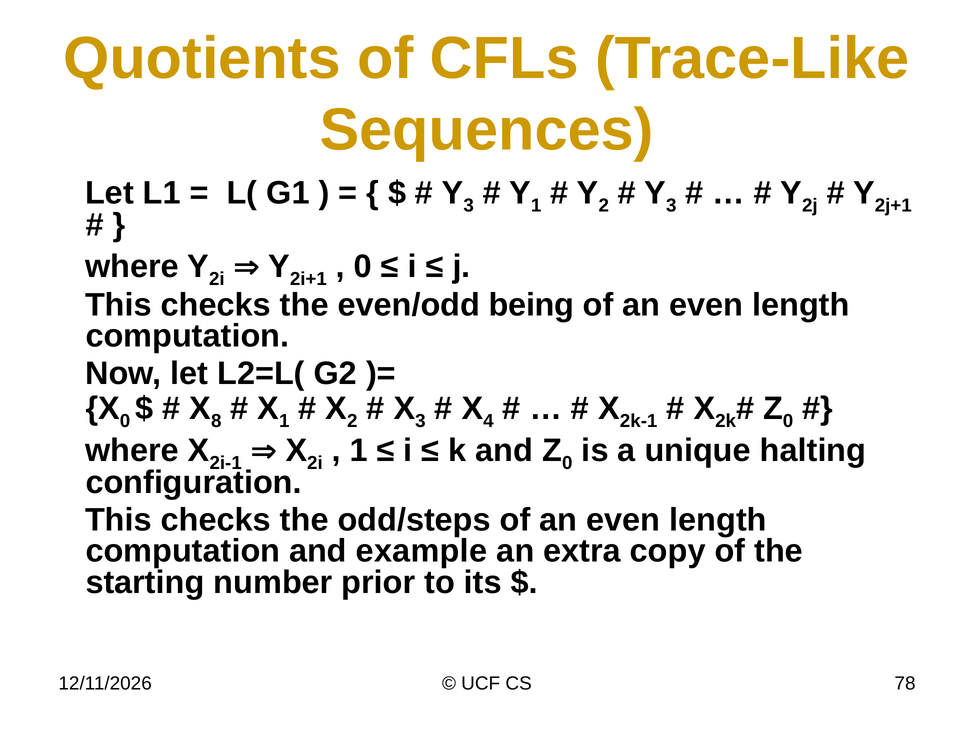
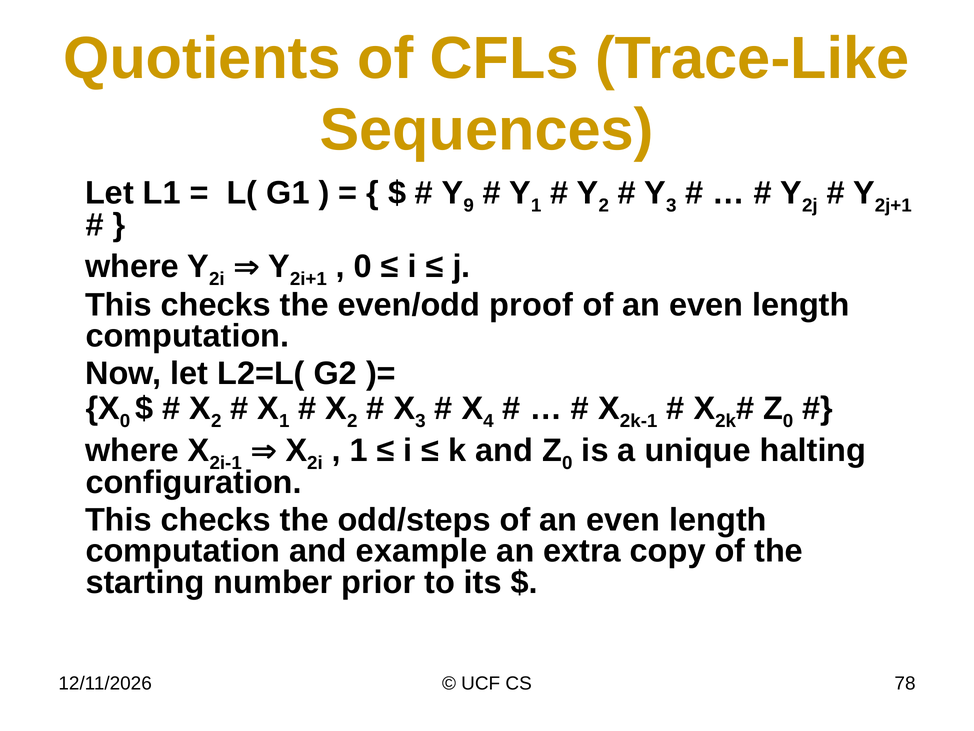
3 at (469, 206): 3 -> 9
being: being -> proof
8 at (216, 421): 8 -> 2
